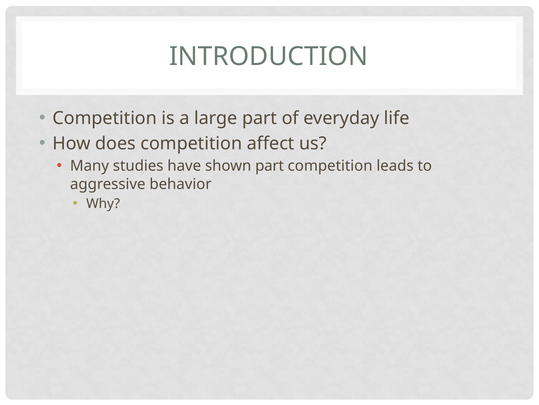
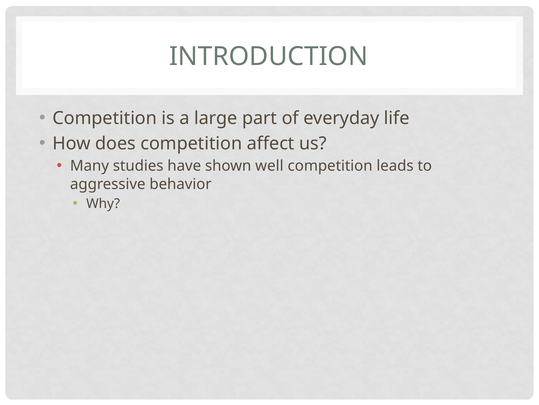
shown part: part -> well
